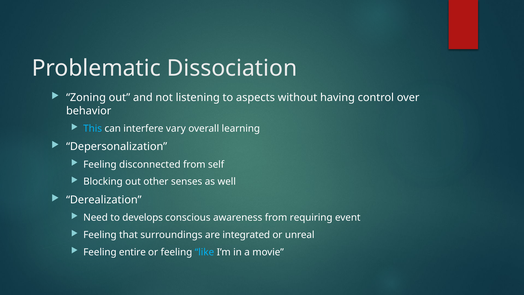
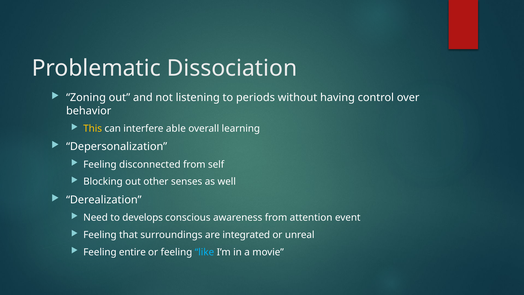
aspects: aspects -> periods
This colour: light blue -> yellow
vary: vary -> able
requiring: requiring -> attention
